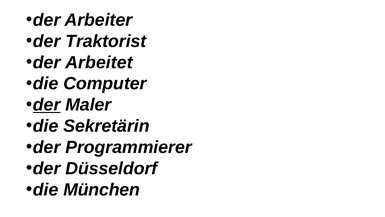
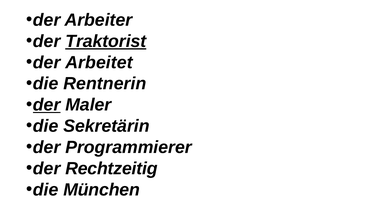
Traktorist underline: none -> present
Computer: Computer -> Rentnerin
Düsseldorf: Düsseldorf -> Rechtzeitig
